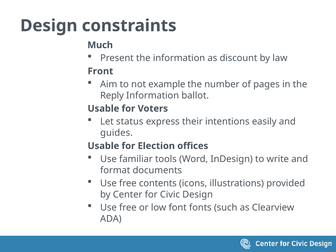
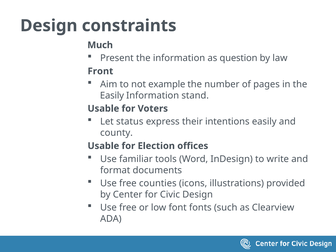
discount: discount -> question
Reply at (112, 95): Reply -> Easily
ballot: ballot -> stand
guides: guides -> county
contents: contents -> counties
